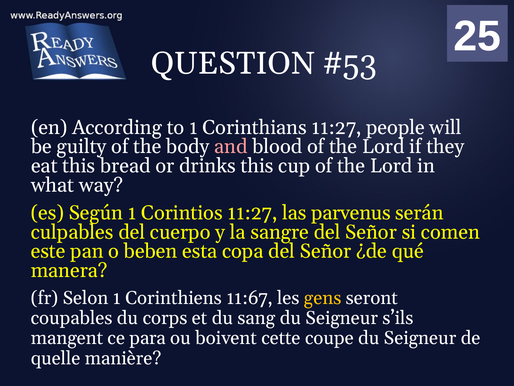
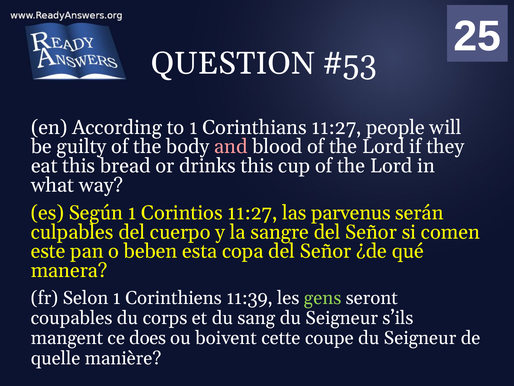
11:67: 11:67 -> 11:39
gens colour: yellow -> light green
para: para -> does
